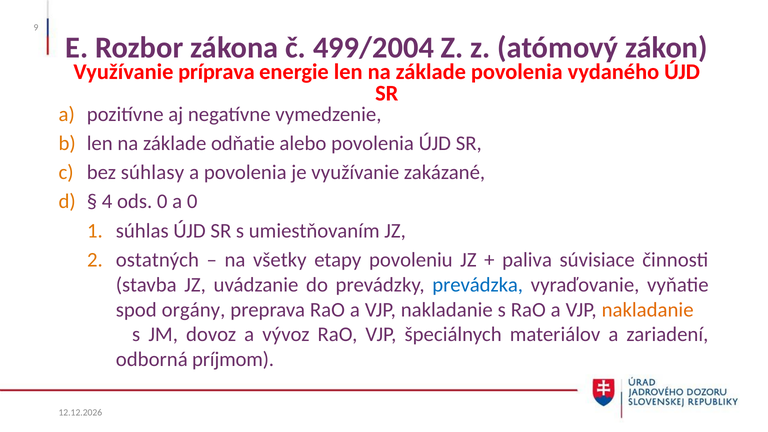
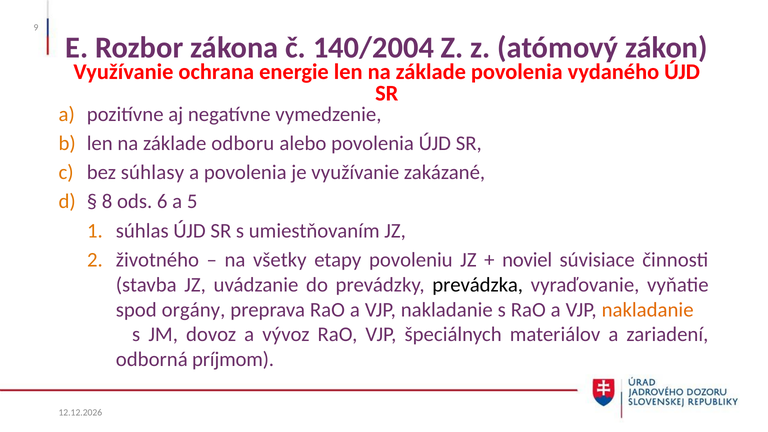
499/2004: 499/2004 -> 140/2004
príprava: príprava -> ochrana
odňatie: odňatie -> odboru
4: 4 -> 8
ods 0: 0 -> 6
a 0: 0 -> 5
ostatných: ostatných -> životného
paliva: paliva -> noviel
prevádzka colour: blue -> black
